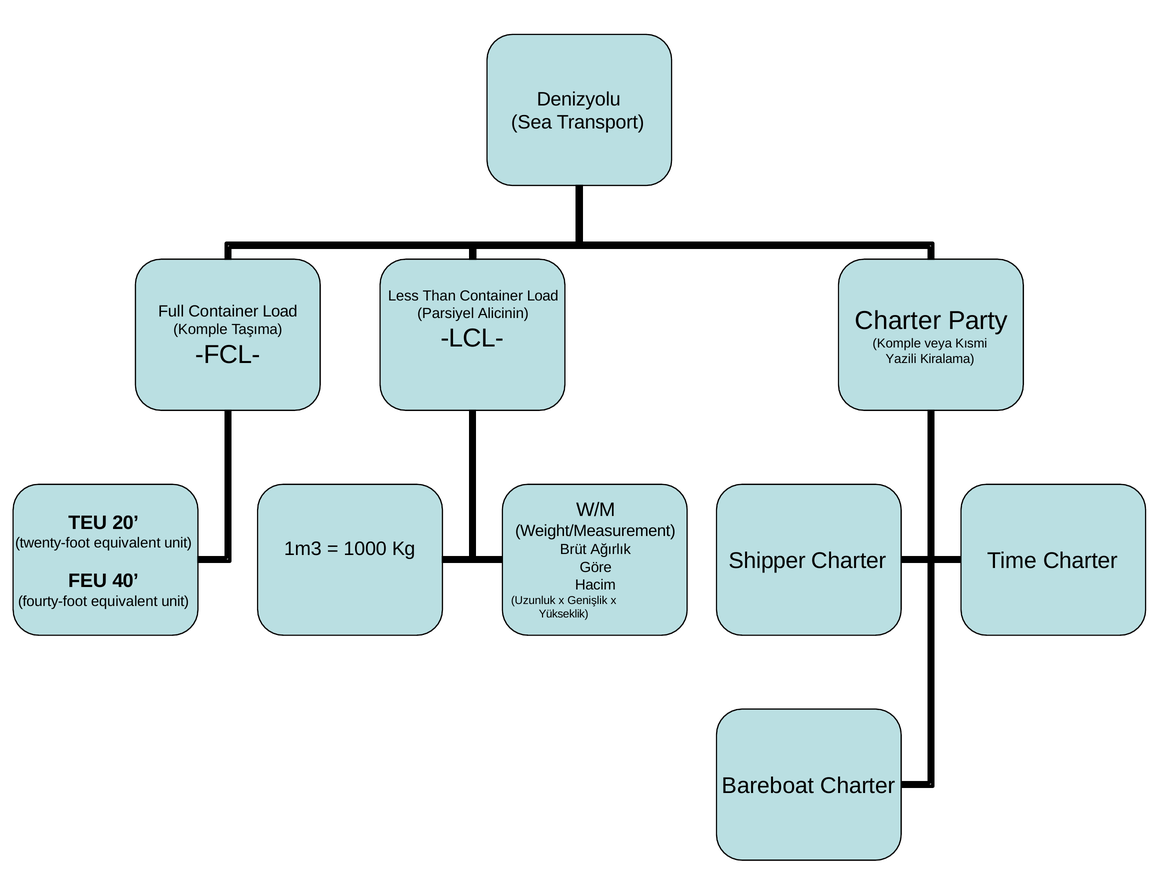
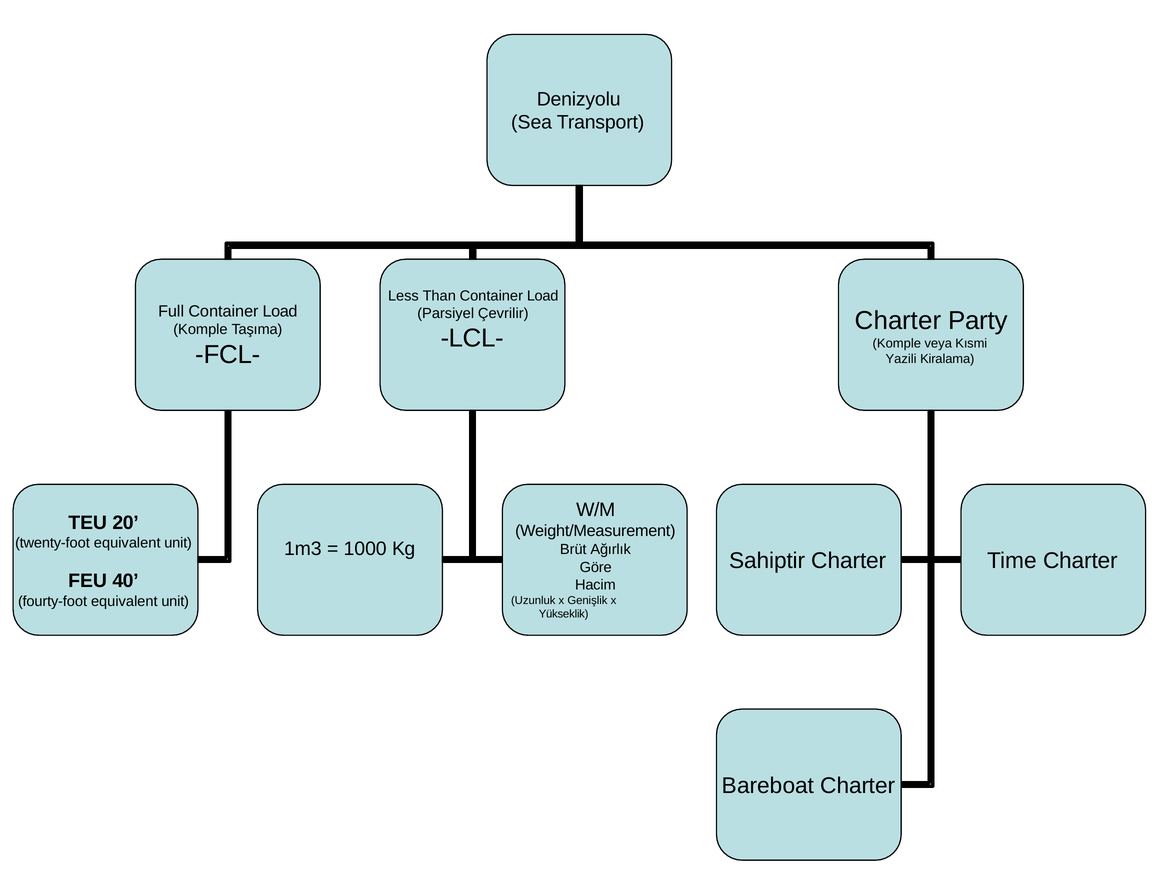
Alicinin: Alicinin -> Çevrilir
Shipper: Shipper -> Sahiptir
